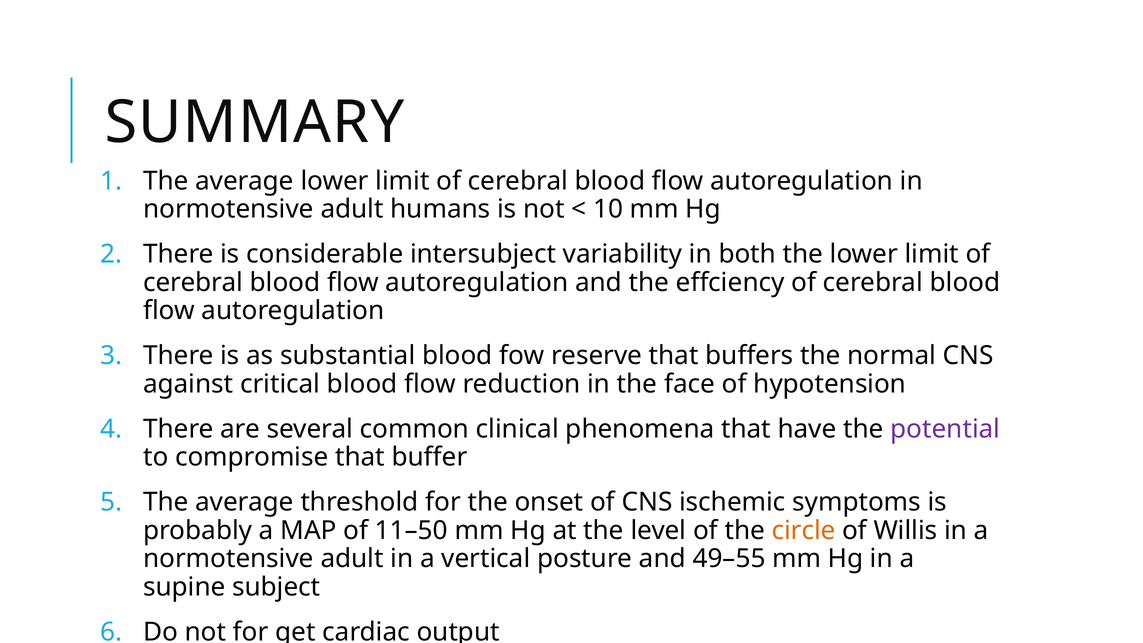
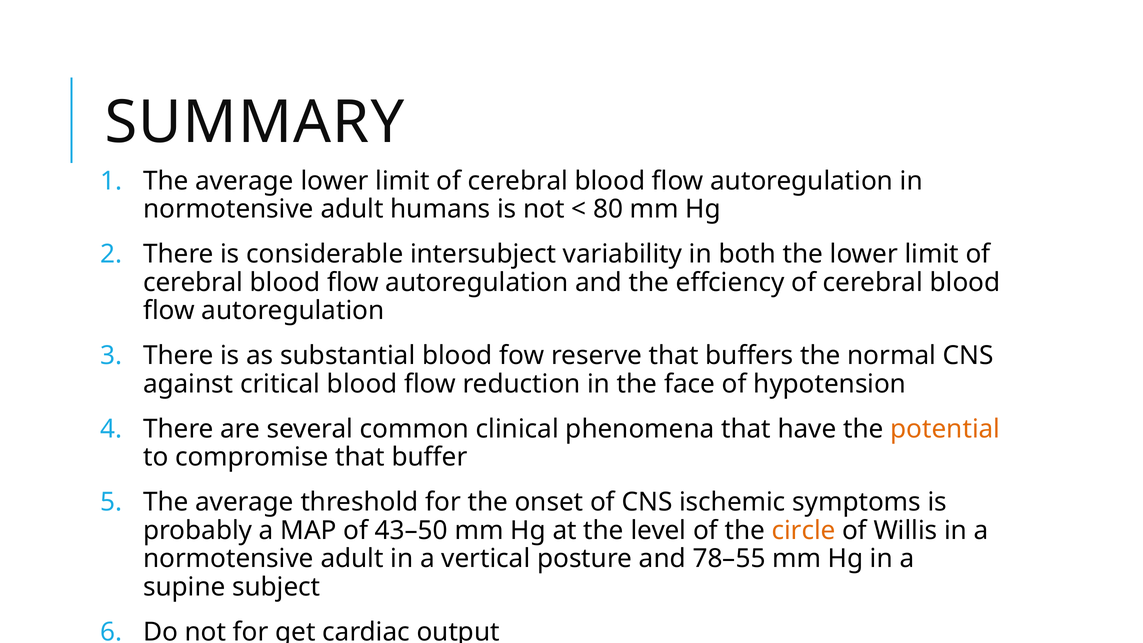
10: 10 -> 80
potential colour: purple -> orange
11–50: 11–50 -> 43–50
49–55: 49–55 -> 78–55
